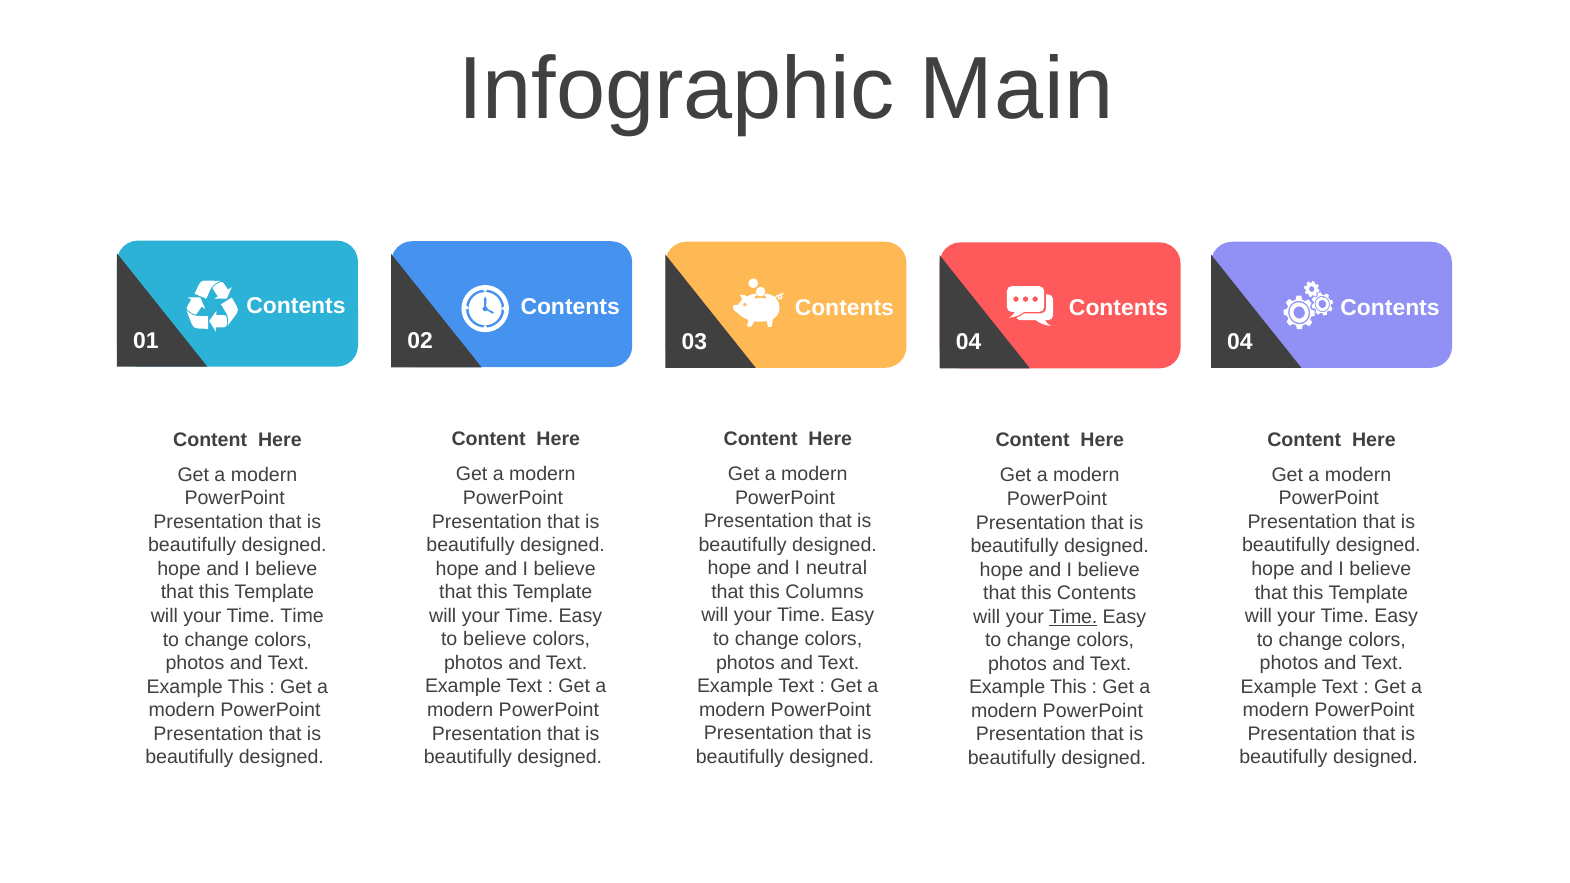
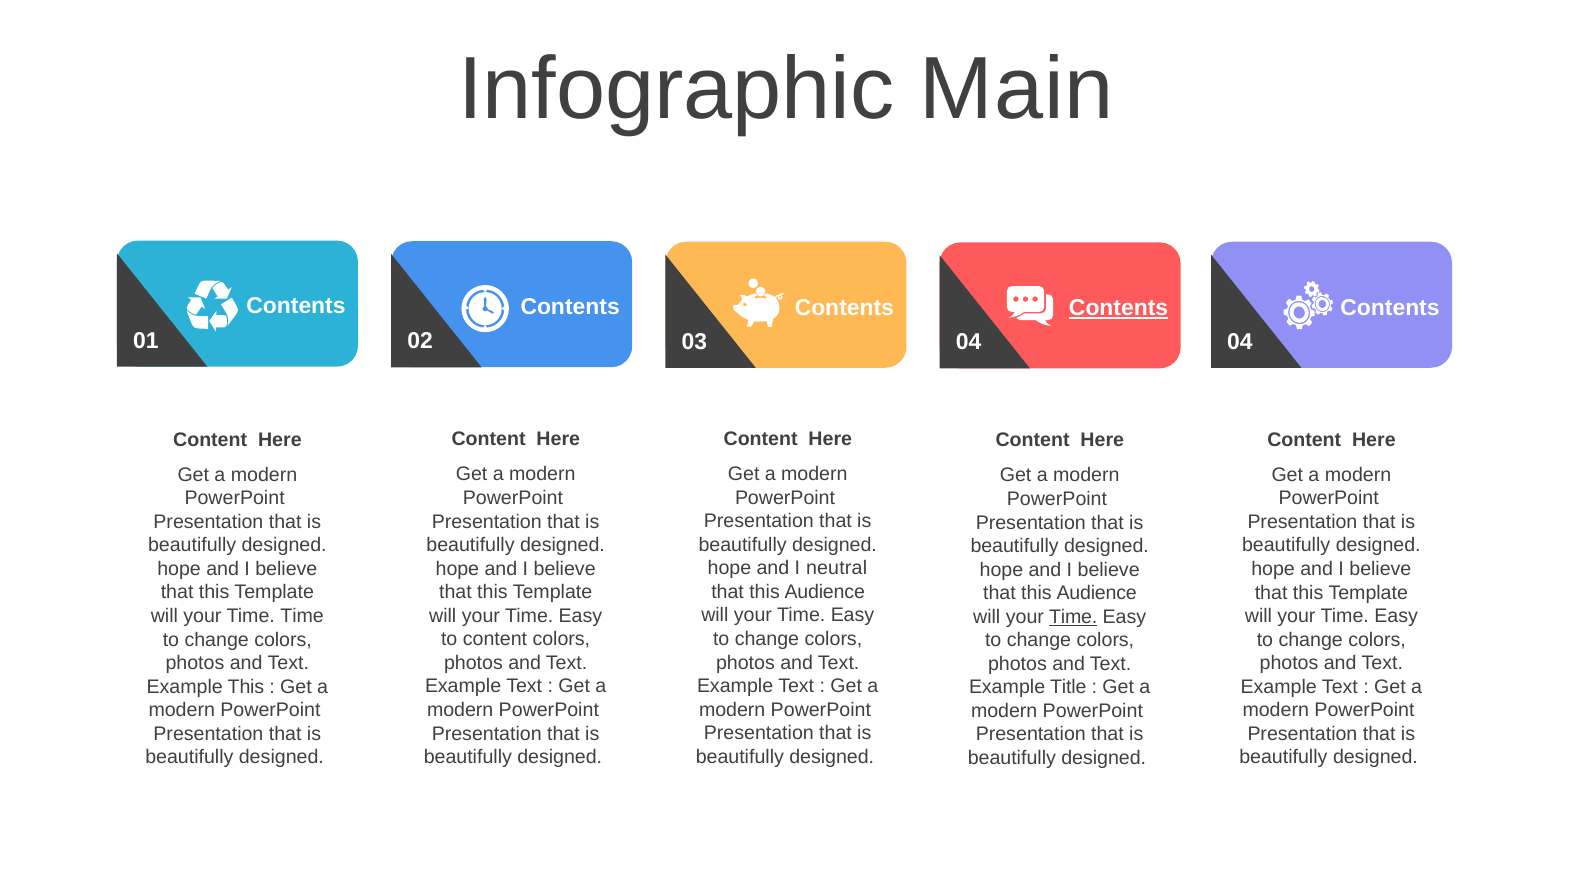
Contents at (1119, 308) underline: none -> present
Columns at (825, 592): Columns -> Audience
Contents at (1097, 593): Contents -> Audience
to believe: believe -> content
This at (1068, 687): This -> Title
